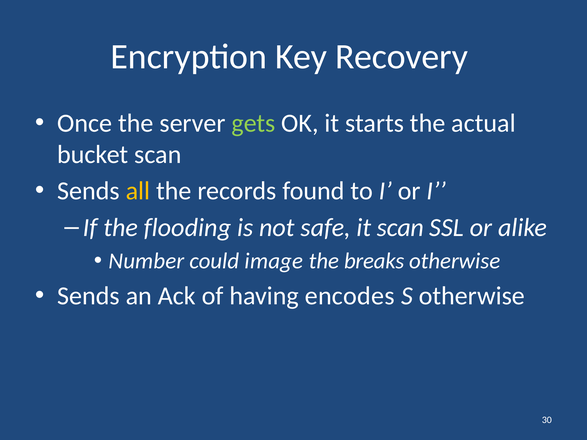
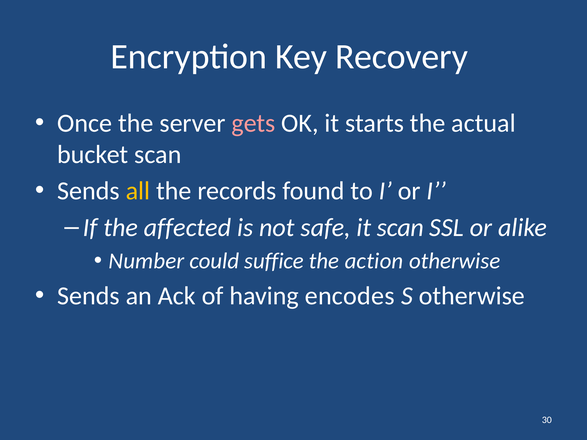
gets colour: light green -> pink
flooding: flooding -> affected
image: image -> suffice
breaks: breaks -> action
